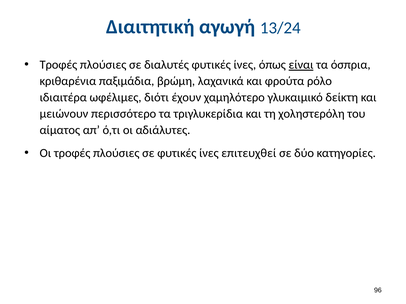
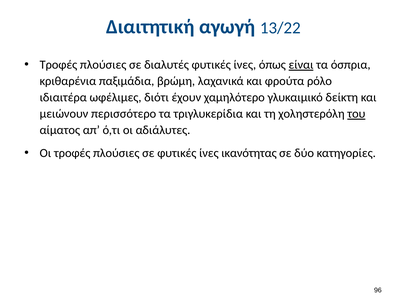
13/24: 13/24 -> 13/22
του underline: none -> present
επιτευχθεί: επιτευχθεί -> ικανότητας
